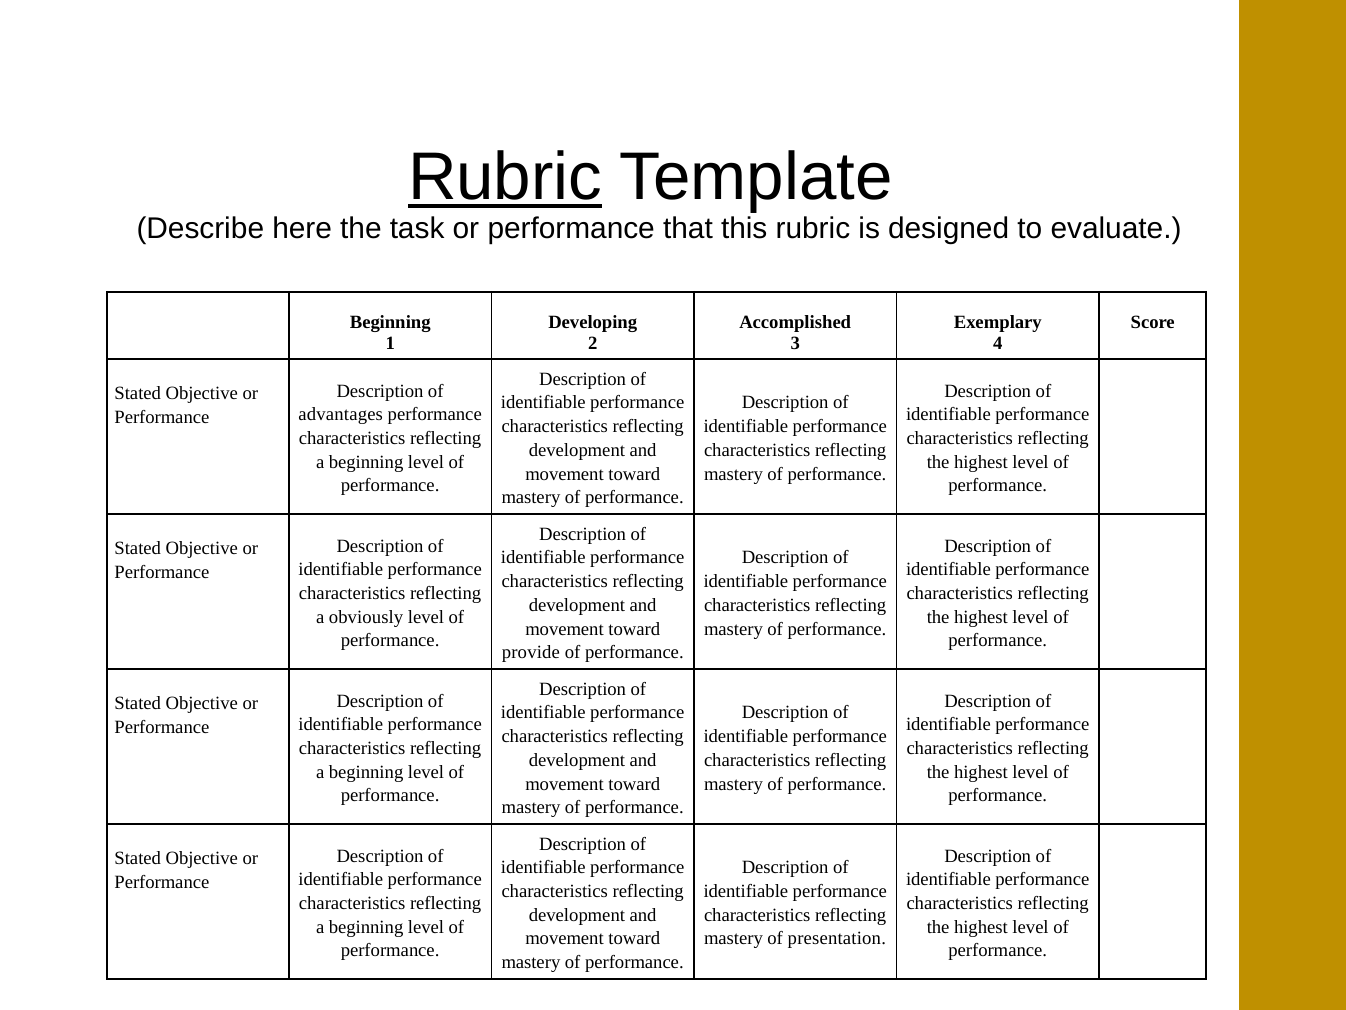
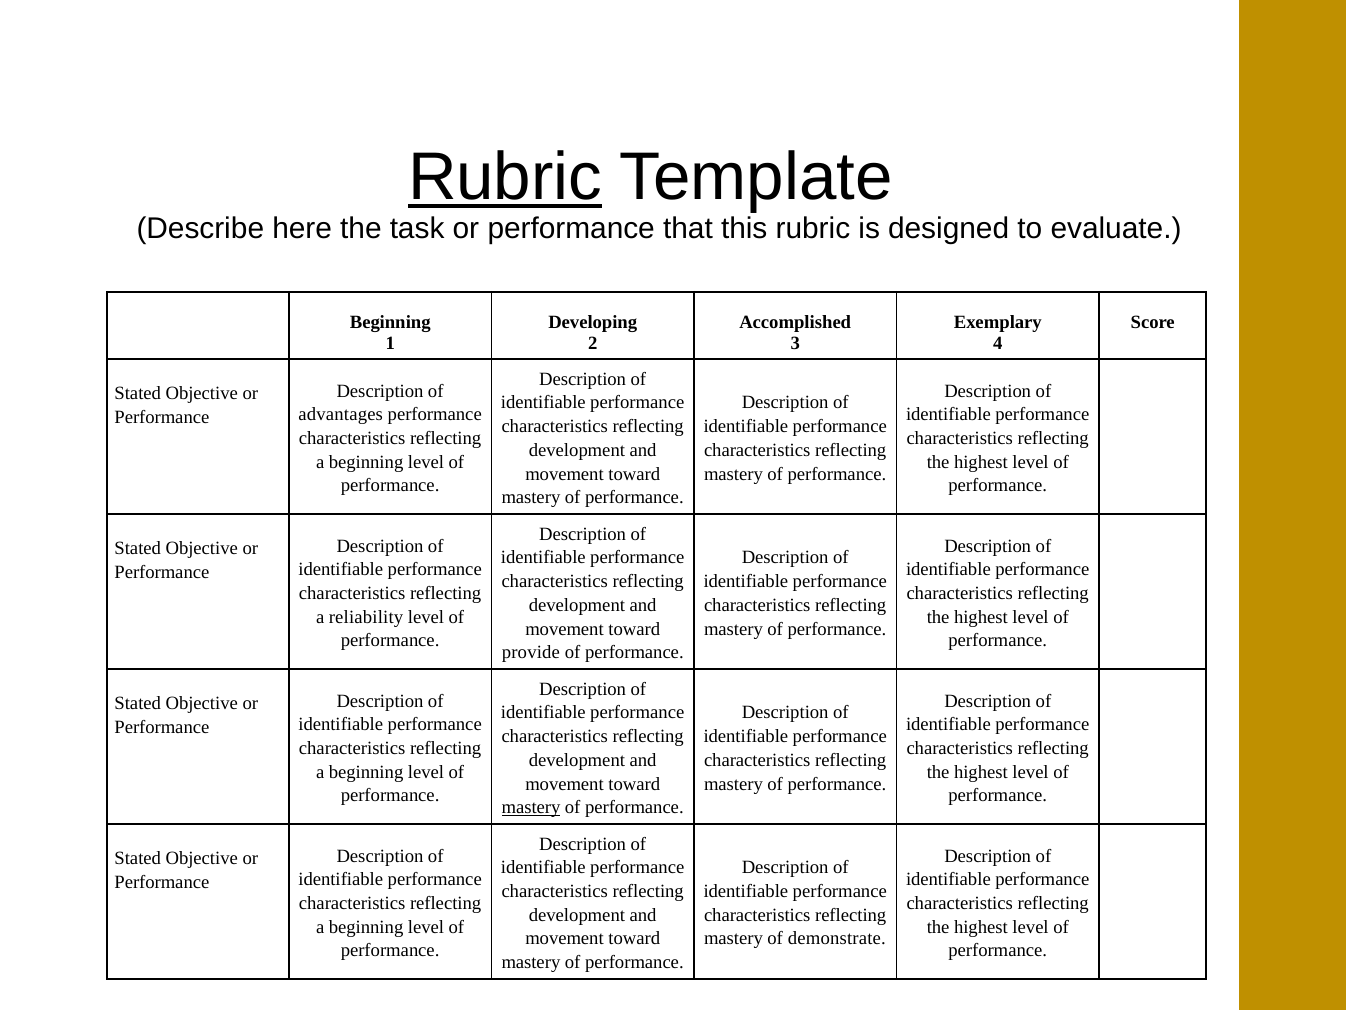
obviously: obviously -> reliability
mastery at (531, 807) underline: none -> present
presentation: presentation -> demonstrate
